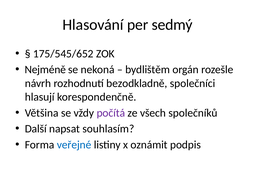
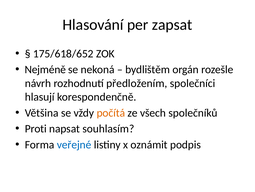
sedmý: sedmý -> zapsat
175/545/652: 175/545/652 -> 175/618/652
bezodkladně: bezodkladně -> předložením
počítá colour: purple -> orange
Další: Další -> Proti
